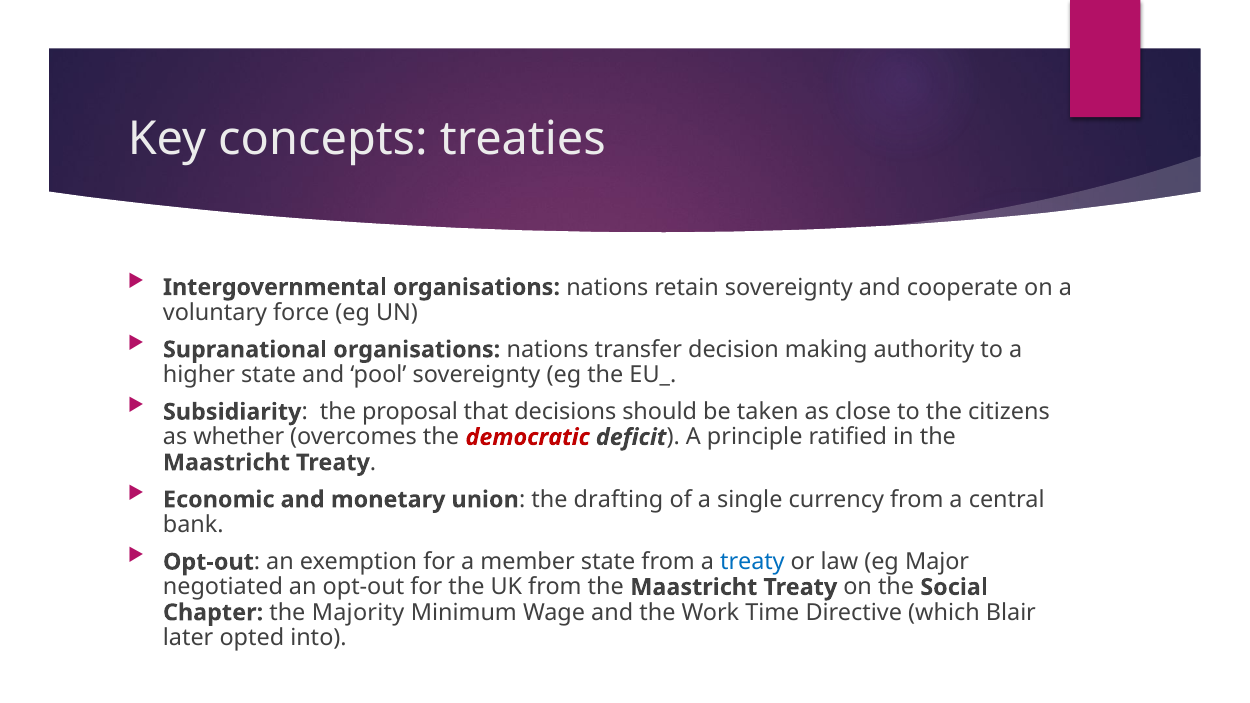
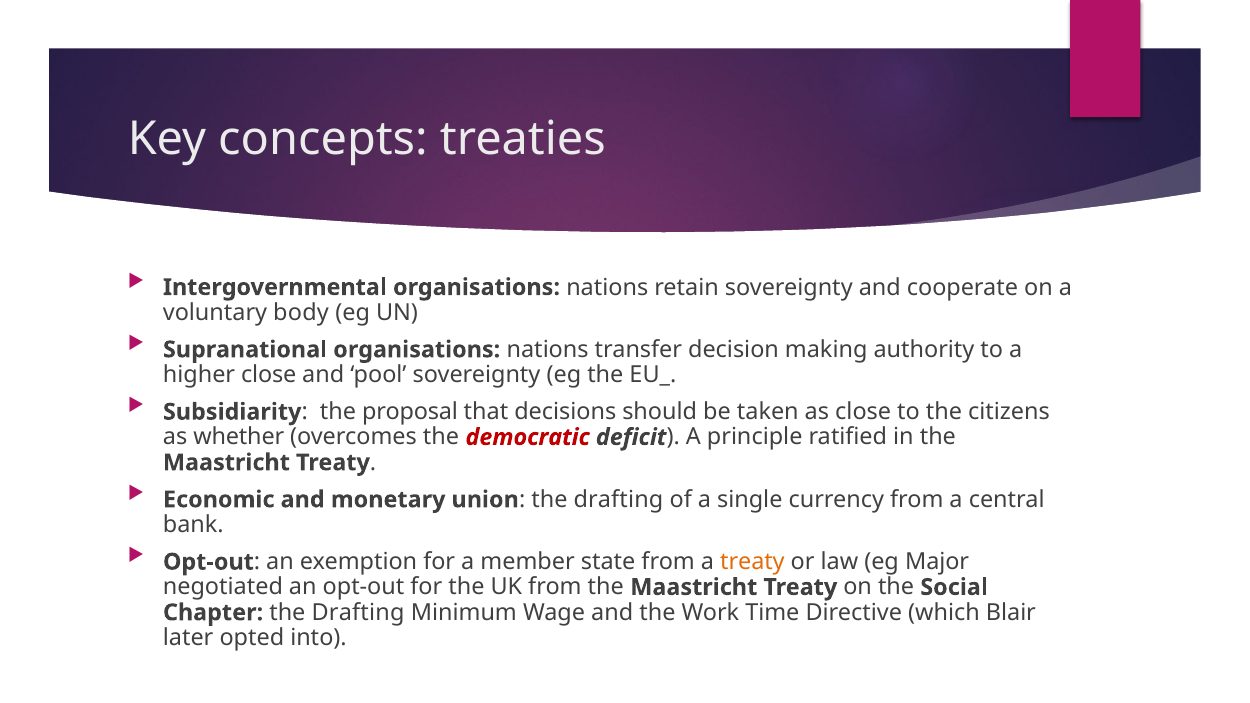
force: force -> body
higher state: state -> close
treaty at (752, 562) colour: blue -> orange
Chapter the Majority: Majority -> Drafting
